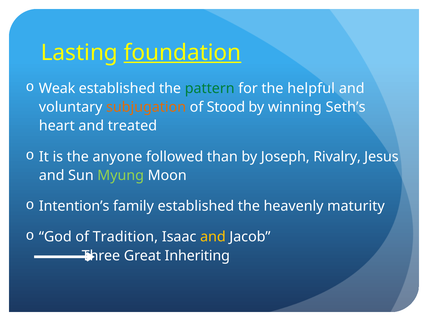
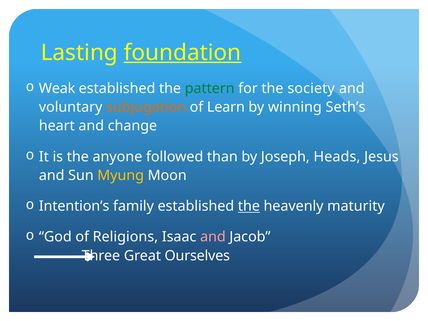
helpful: helpful -> society
Stood: Stood -> Learn
treated: treated -> change
Rivalry: Rivalry -> Heads
Myung colour: light green -> yellow
the at (249, 206) underline: none -> present
Tradition: Tradition -> Religions
and at (213, 237) colour: yellow -> pink
Inheriting: Inheriting -> Ourselves
